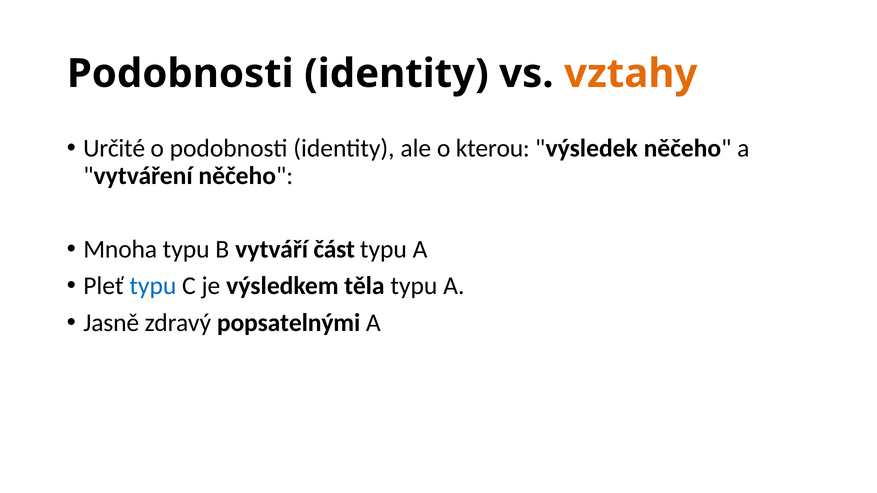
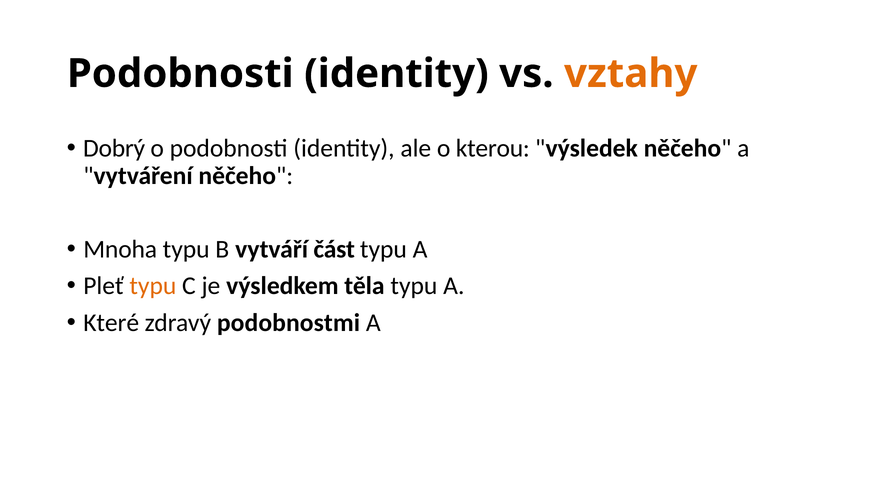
Určité: Určité -> Dobrý
typu at (153, 286) colour: blue -> orange
Jasně: Jasně -> Které
popsatelnými: popsatelnými -> podobnostmi
